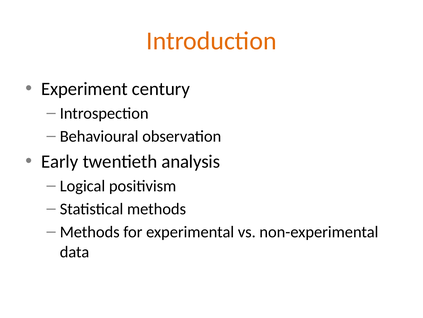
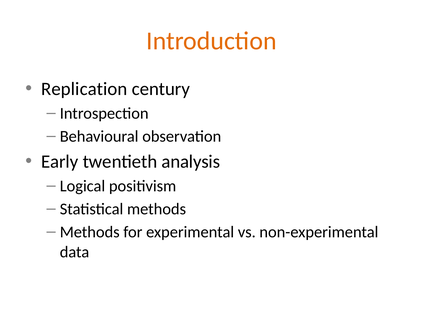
Experiment: Experiment -> Replication
